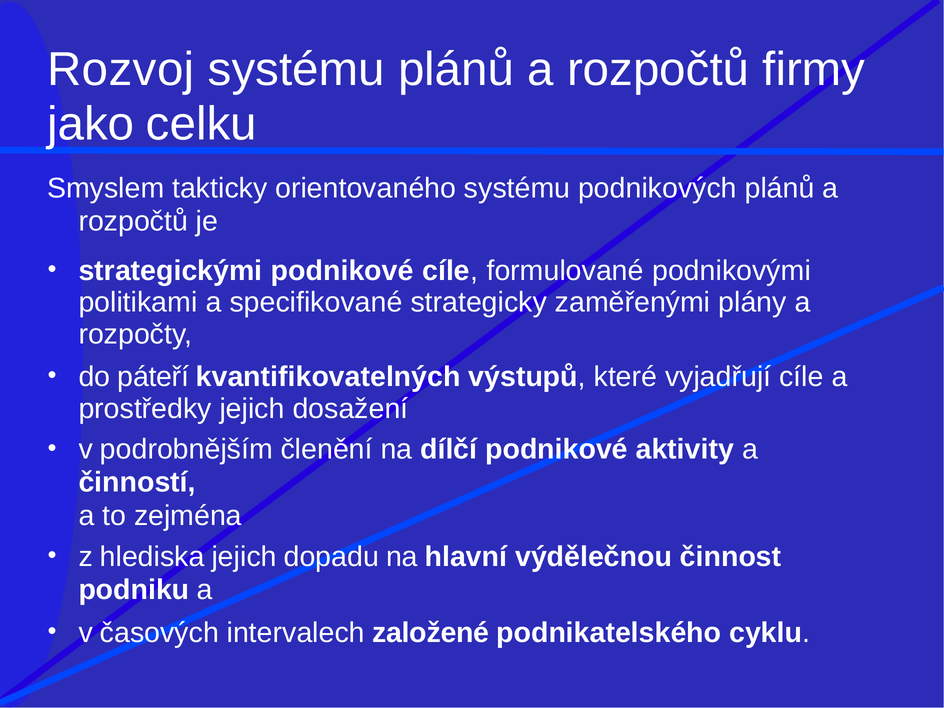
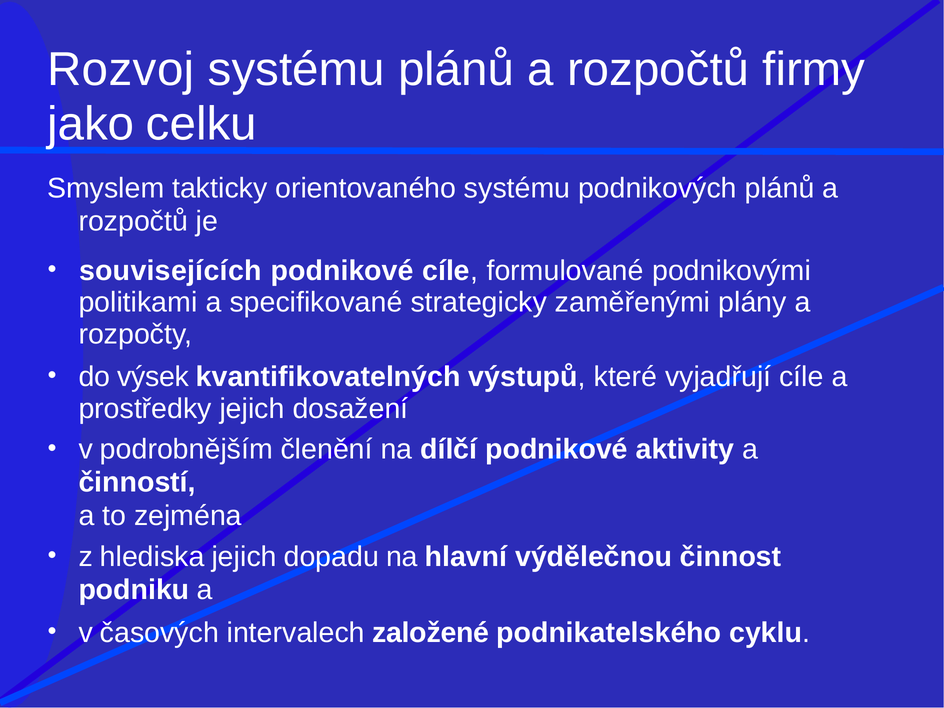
strategickými: strategickými -> souvisejících
páteří: páteří -> výsek
